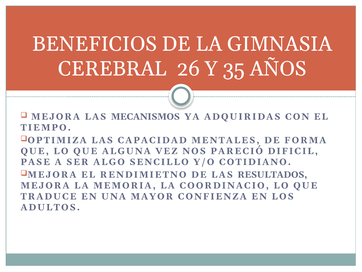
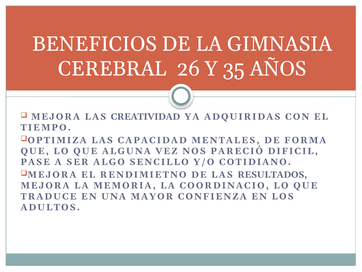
MECANISMOS: MECANISMOS -> CREATIVIDAD
